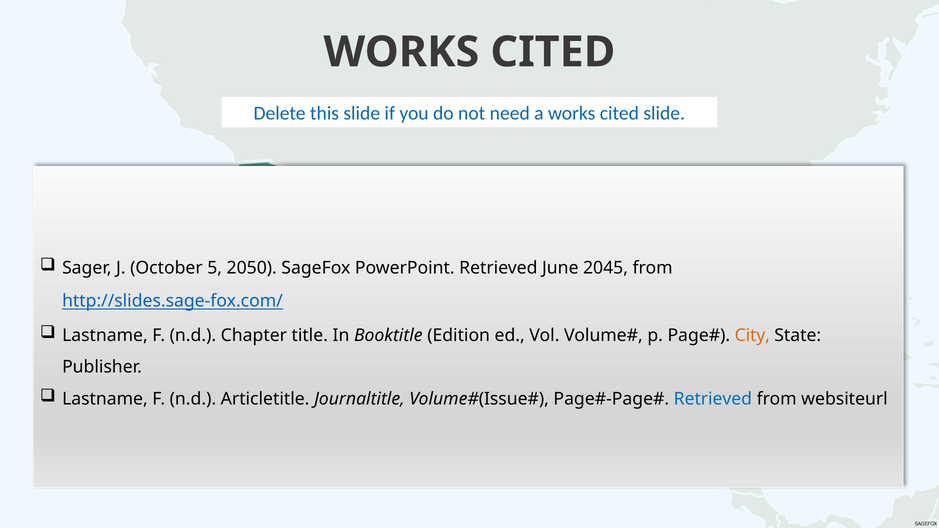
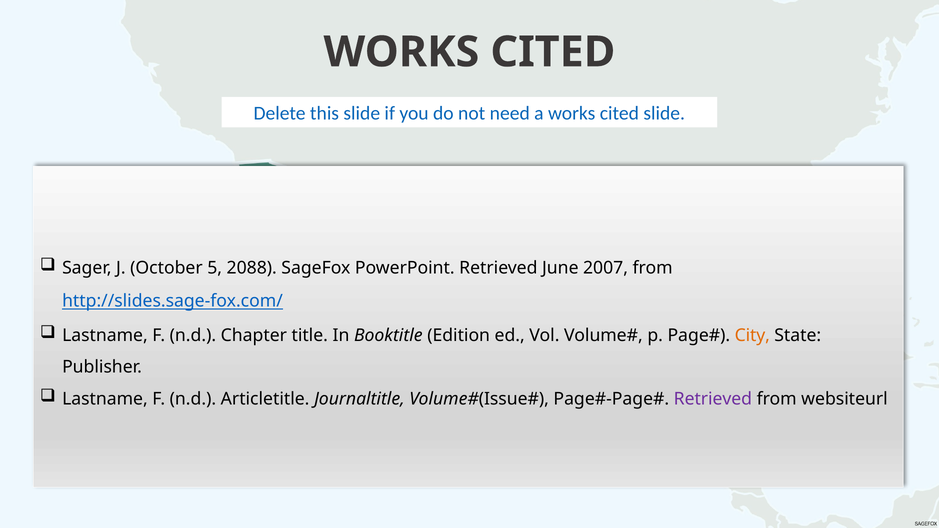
2050: 2050 -> 2088
2045: 2045 -> 2007
Retrieved at (713, 399) colour: blue -> purple
